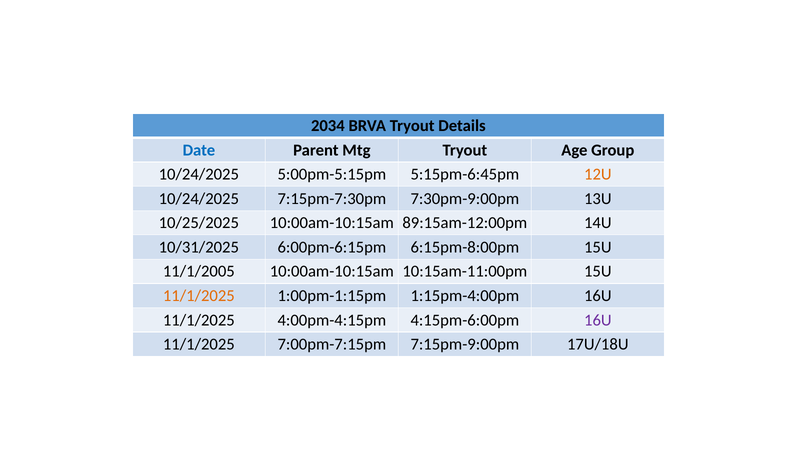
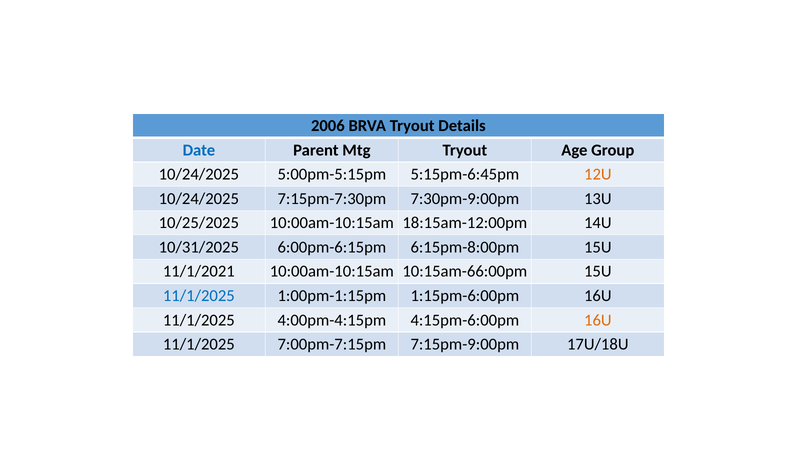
2034: 2034 -> 2006
89:15am-12:00pm: 89:15am-12:00pm -> 18:15am-12:00pm
11/1/2005: 11/1/2005 -> 11/1/2021
10:15am-11:00pm: 10:15am-11:00pm -> 10:15am-66:00pm
11/1/2025 at (199, 296) colour: orange -> blue
1:15pm-4:00pm: 1:15pm-4:00pm -> 1:15pm-6:00pm
16U at (598, 320) colour: purple -> orange
